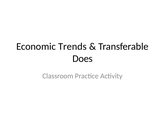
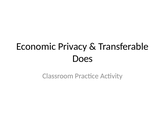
Trends: Trends -> Privacy
